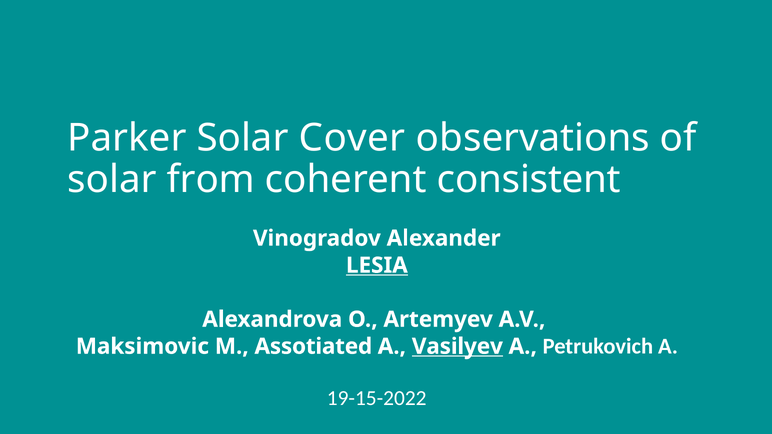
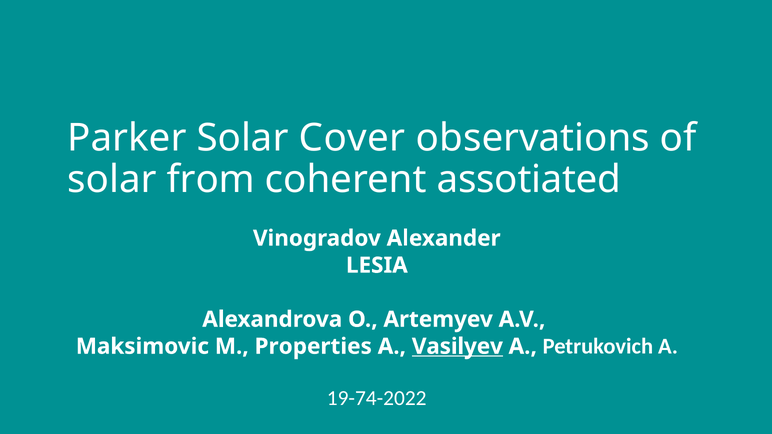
consistent: consistent -> assotiated
LESIA underline: present -> none
Assotiated: Assotiated -> Properties
19-15-2022: 19-15-2022 -> 19-74-2022
